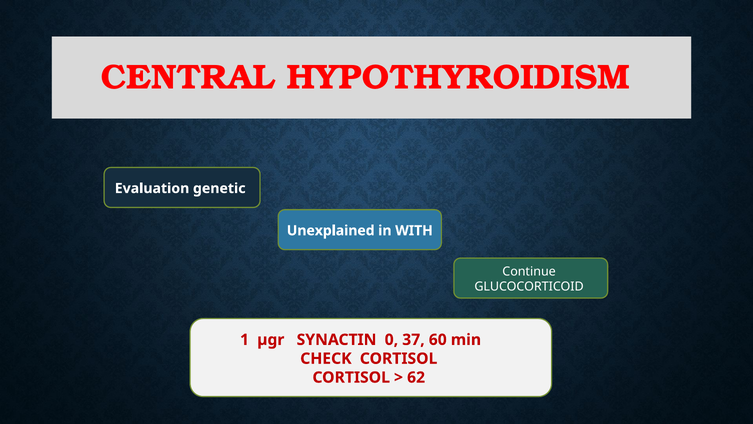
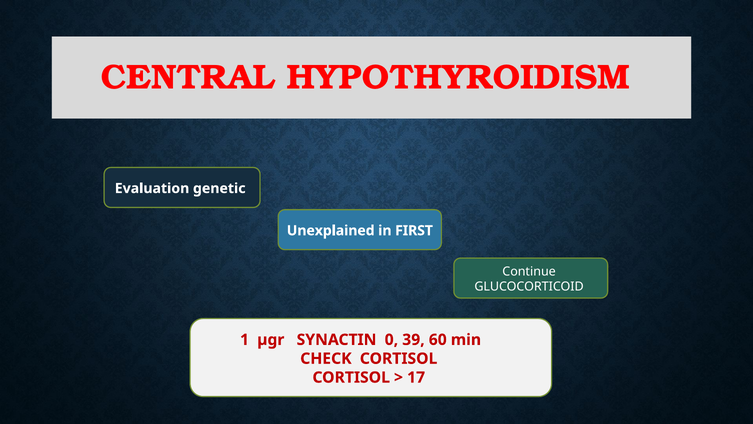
WITH: WITH -> FIRST
37: 37 -> 39
62: 62 -> 17
